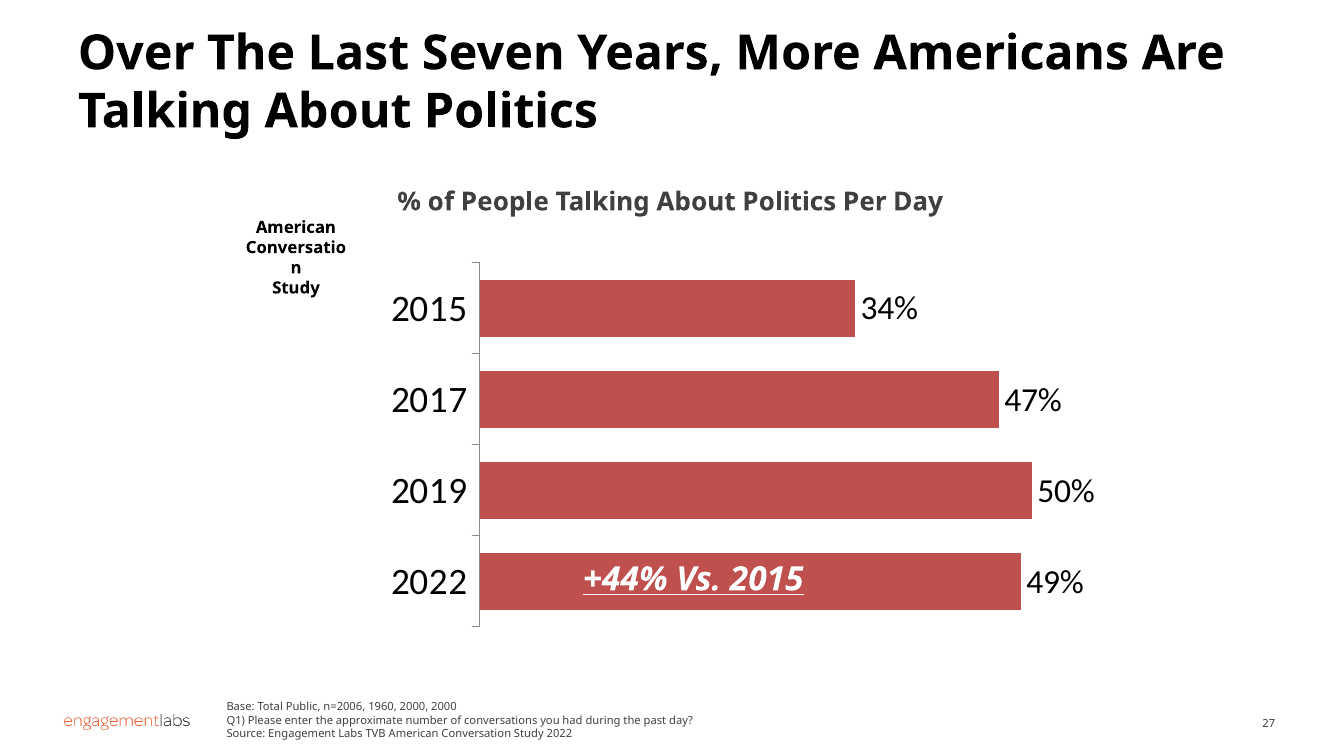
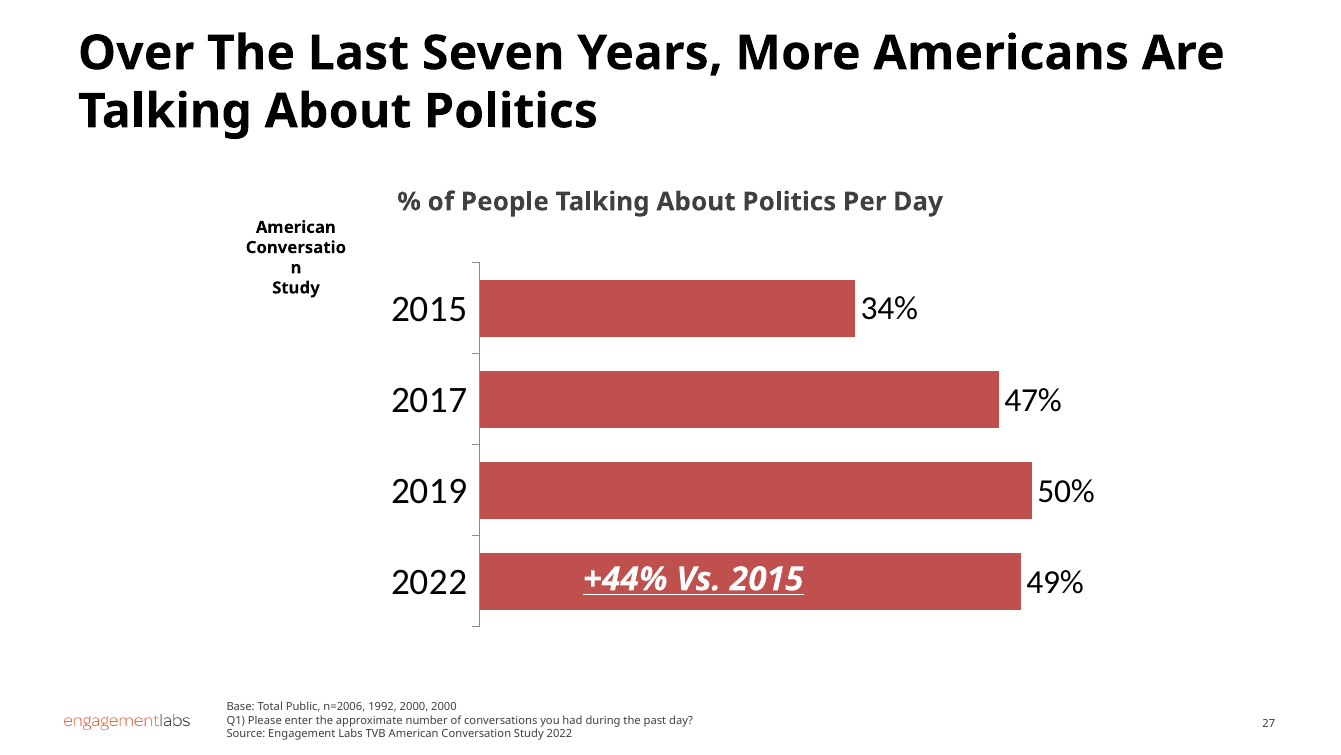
1960: 1960 -> 1992
